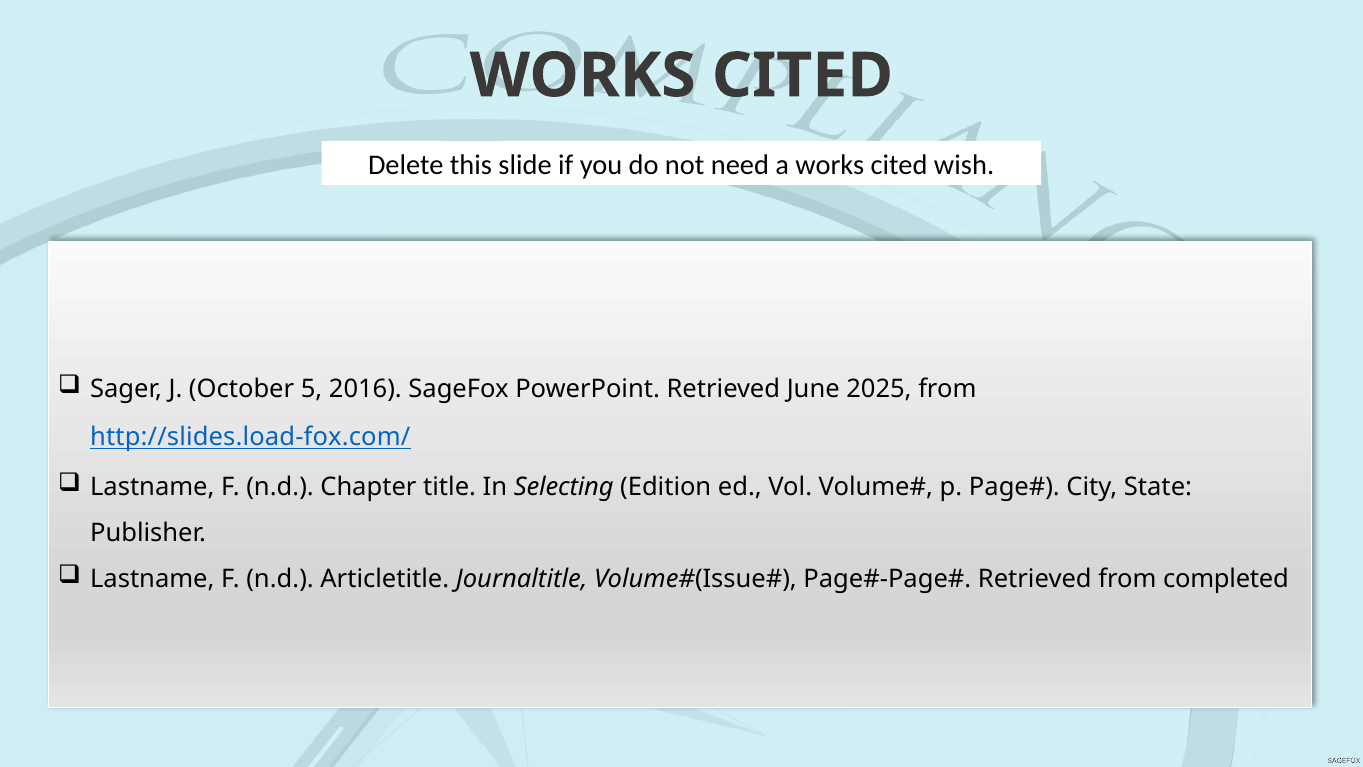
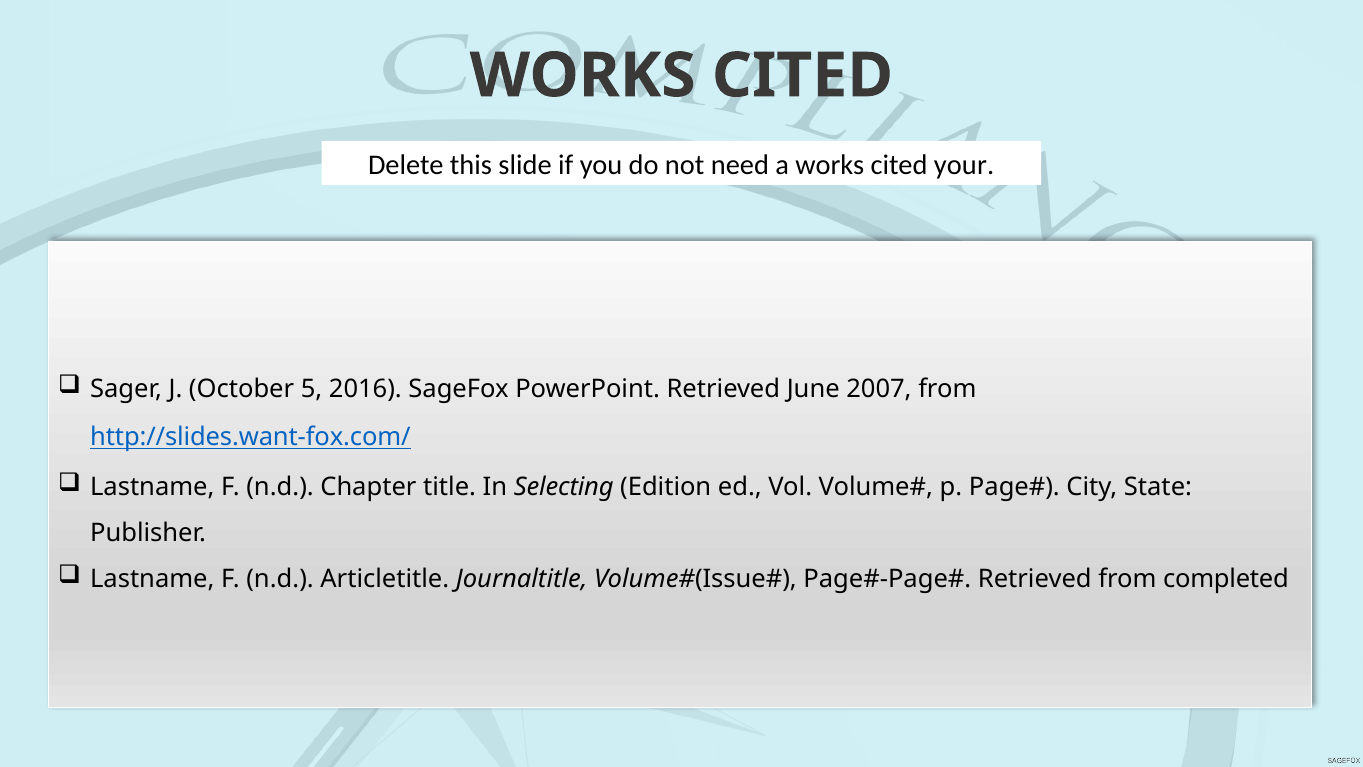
wish: wish -> your
2025: 2025 -> 2007
http://slides.load-fox.com/: http://slides.load-fox.com/ -> http://slides.want-fox.com/
